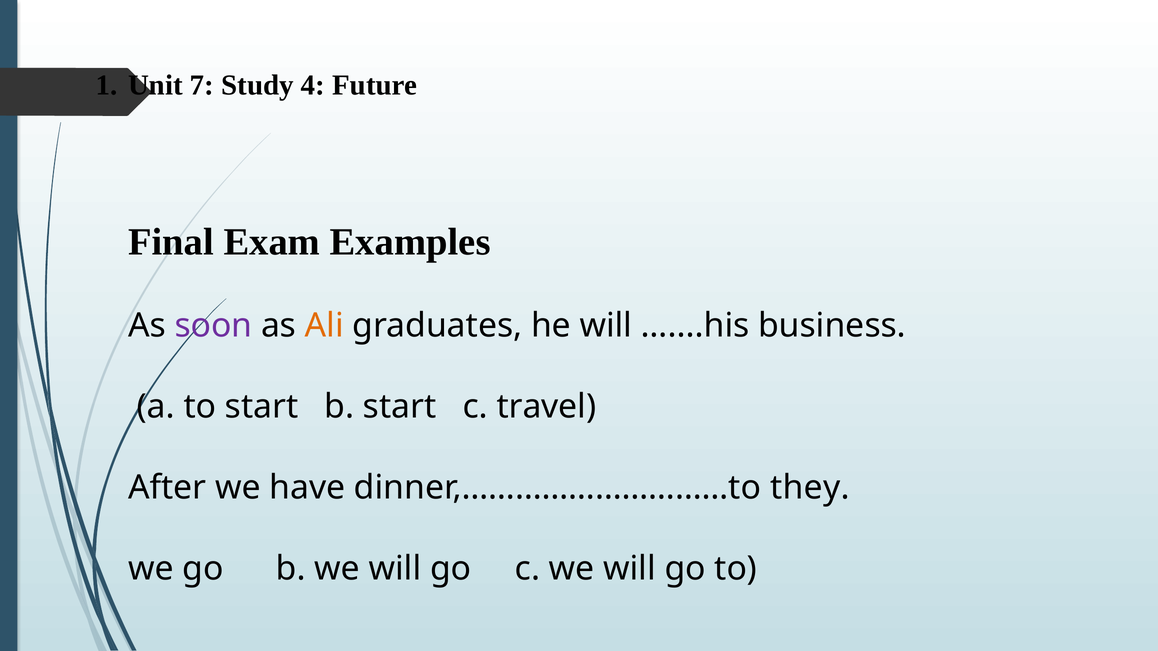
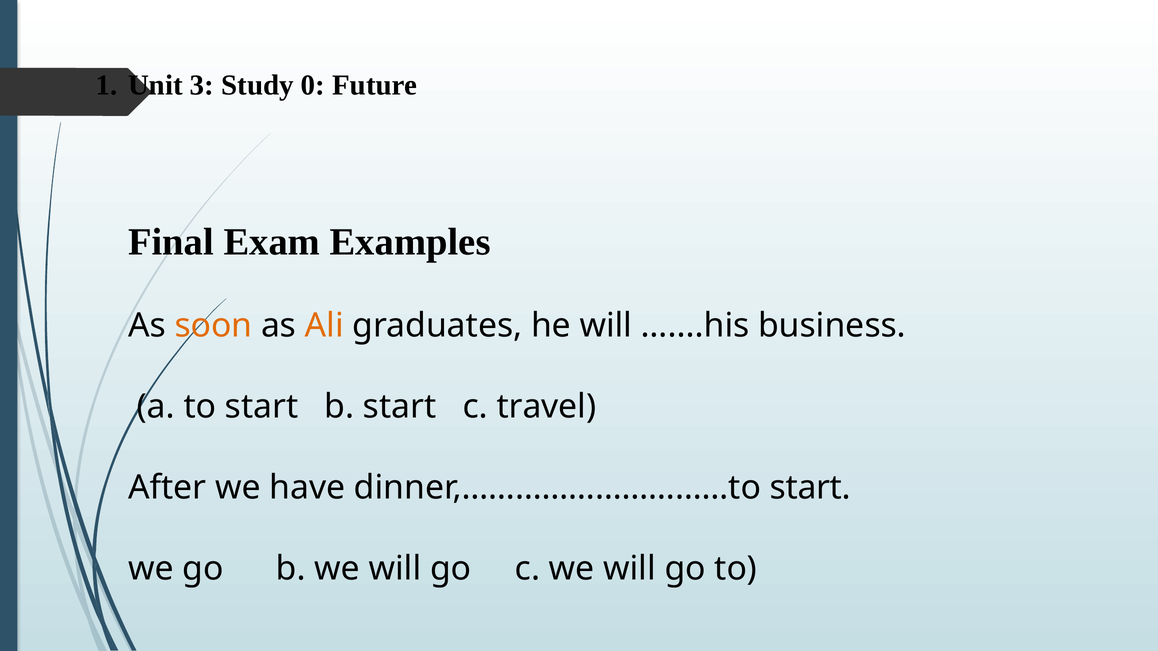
7: 7 -> 3
4: 4 -> 0
soon colour: purple -> orange
dinner,…………………………to they: they -> start
